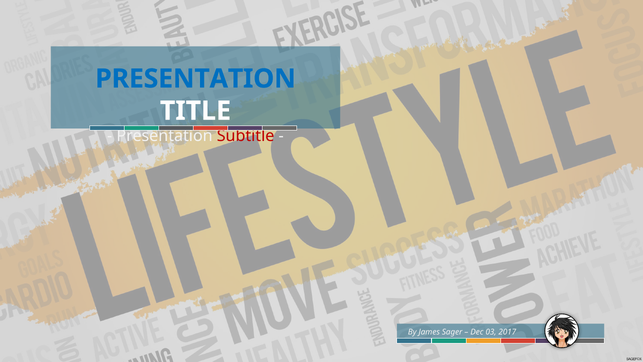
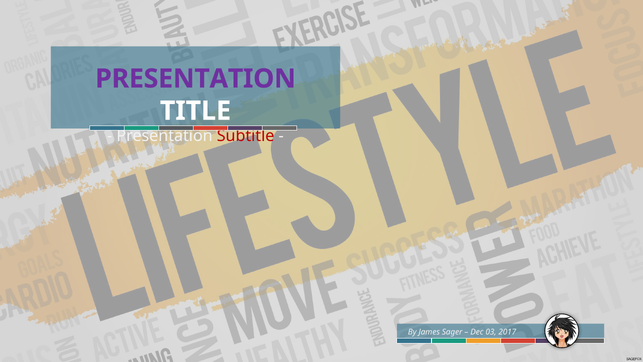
PRESENTATION at (196, 79) colour: blue -> purple
